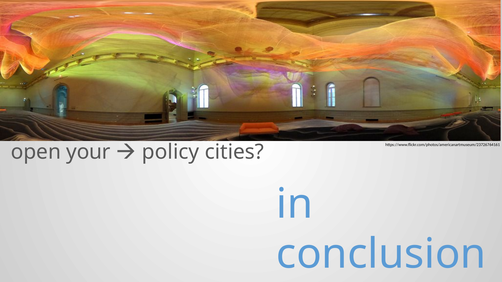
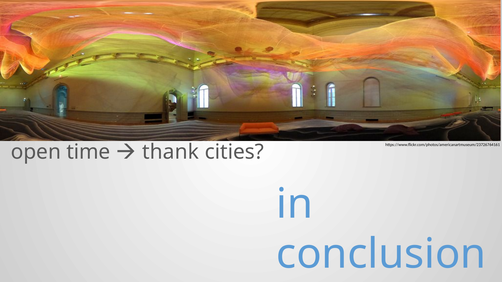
your: your -> time
policy: policy -> thank
